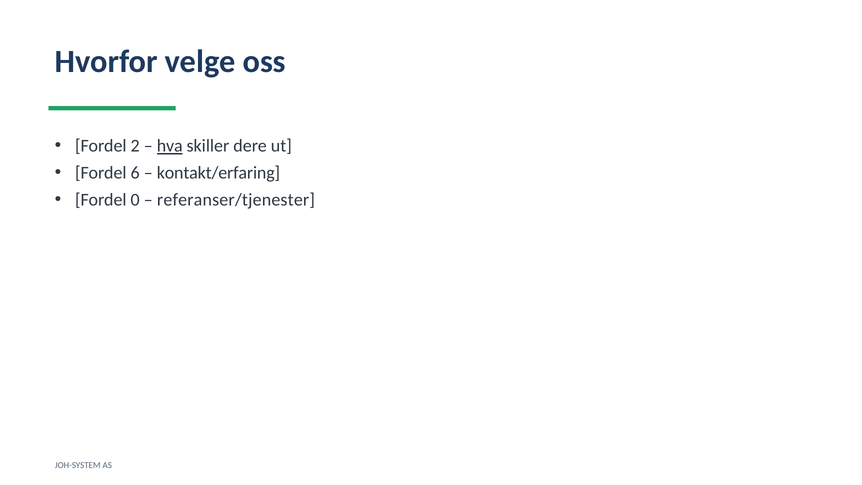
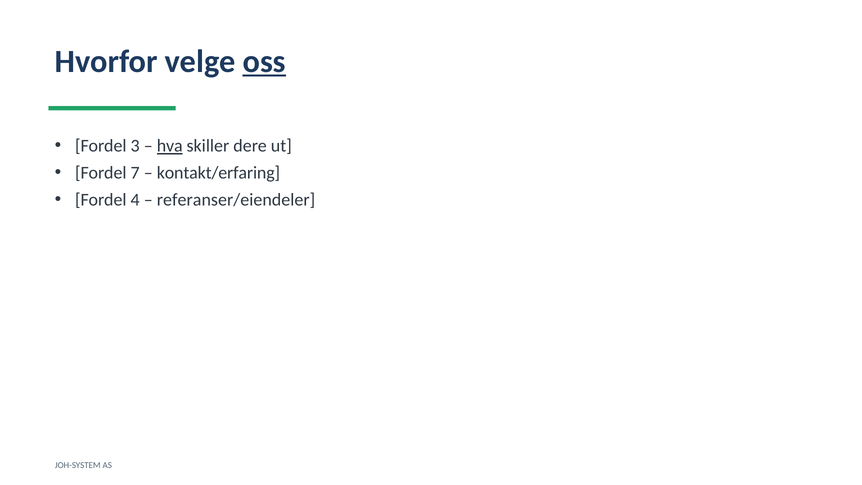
oss underline: none -> present
2: 2 -> 3
6: 6 -> 7
0: 0 -> 4
referanser/tjenester: referanser/tjenester -> referanser/eiendeler
